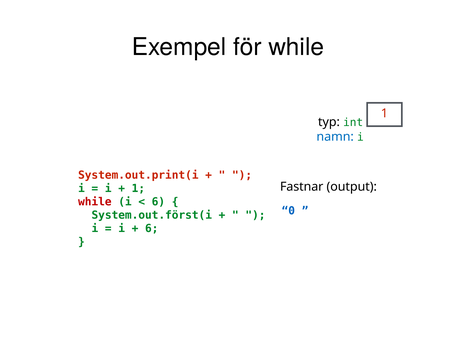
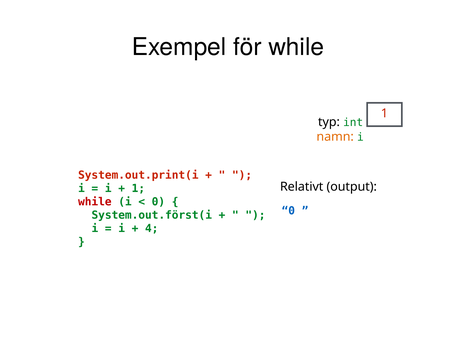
namn colour: blue -> orange
Fastnar: Fastnar -> Relativt
6 at (158, 202): 6 -> 0
6 at (152, 228): 6 -> 4
